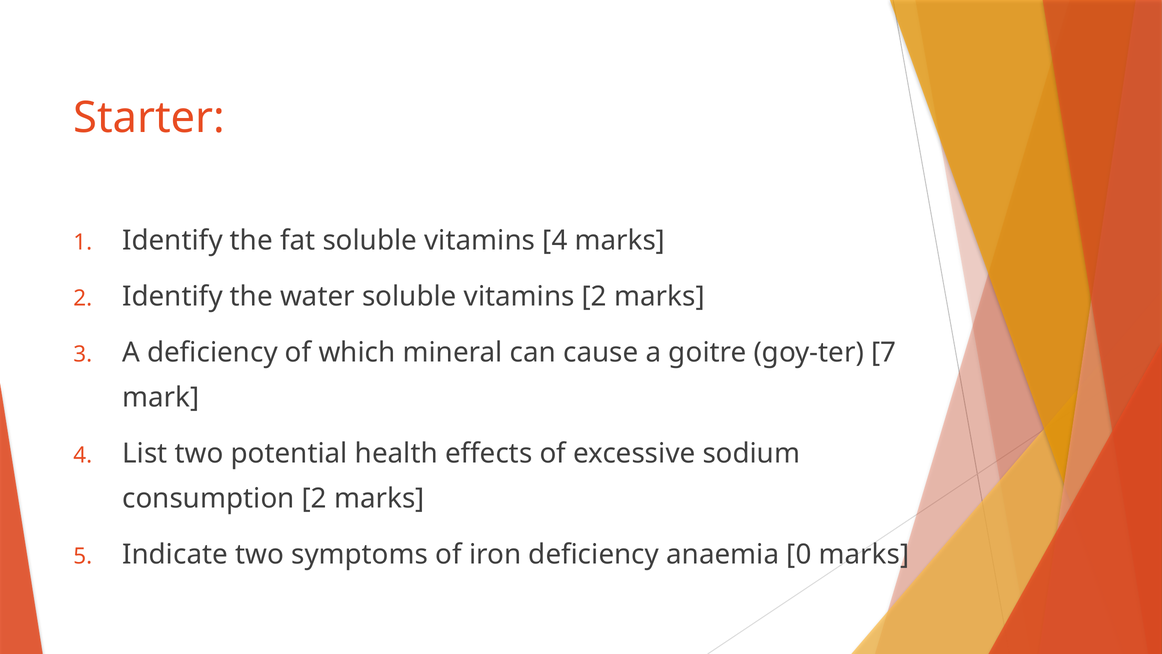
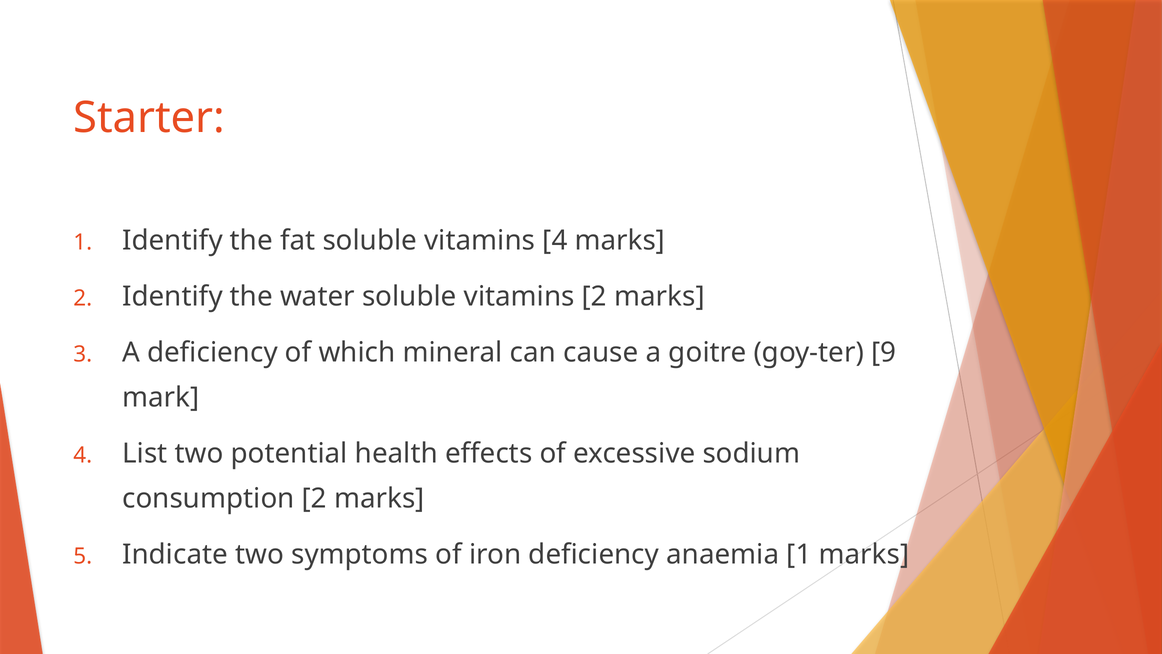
7: 7 -> 9
anaemia 0: 0 -> 1
